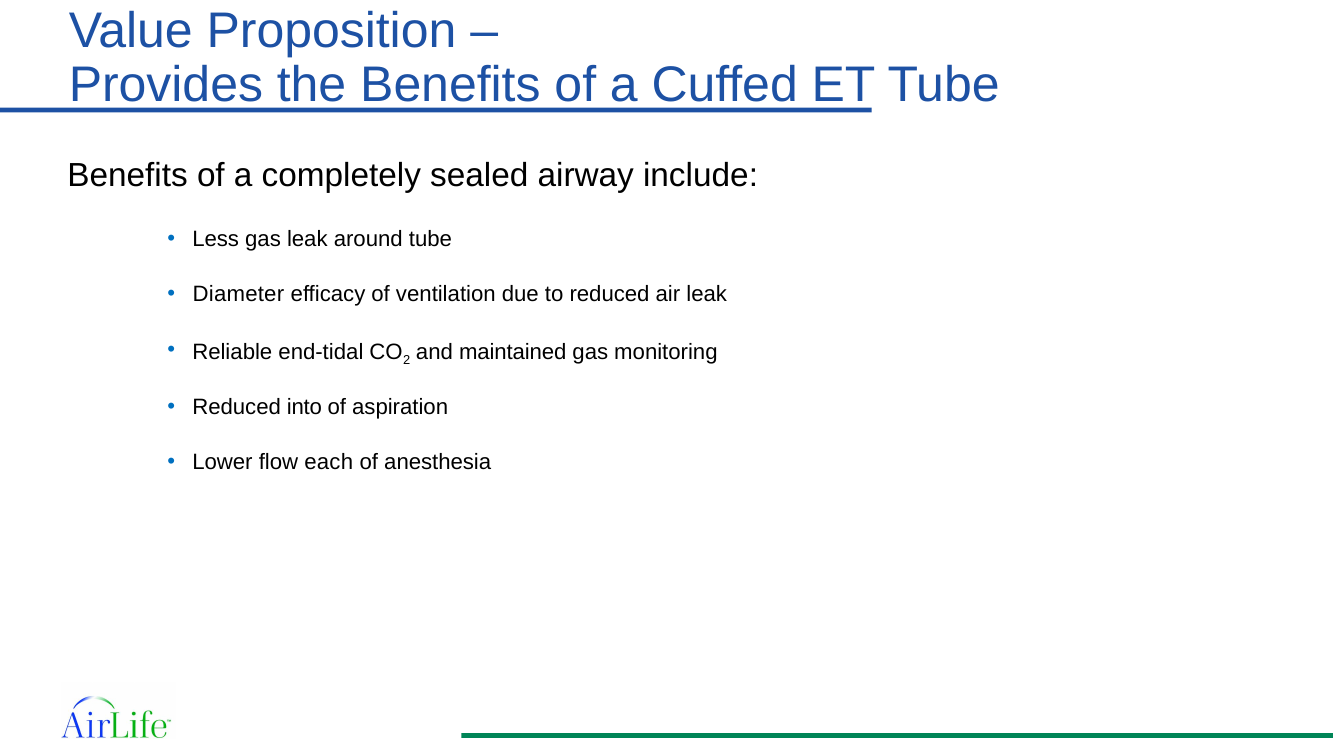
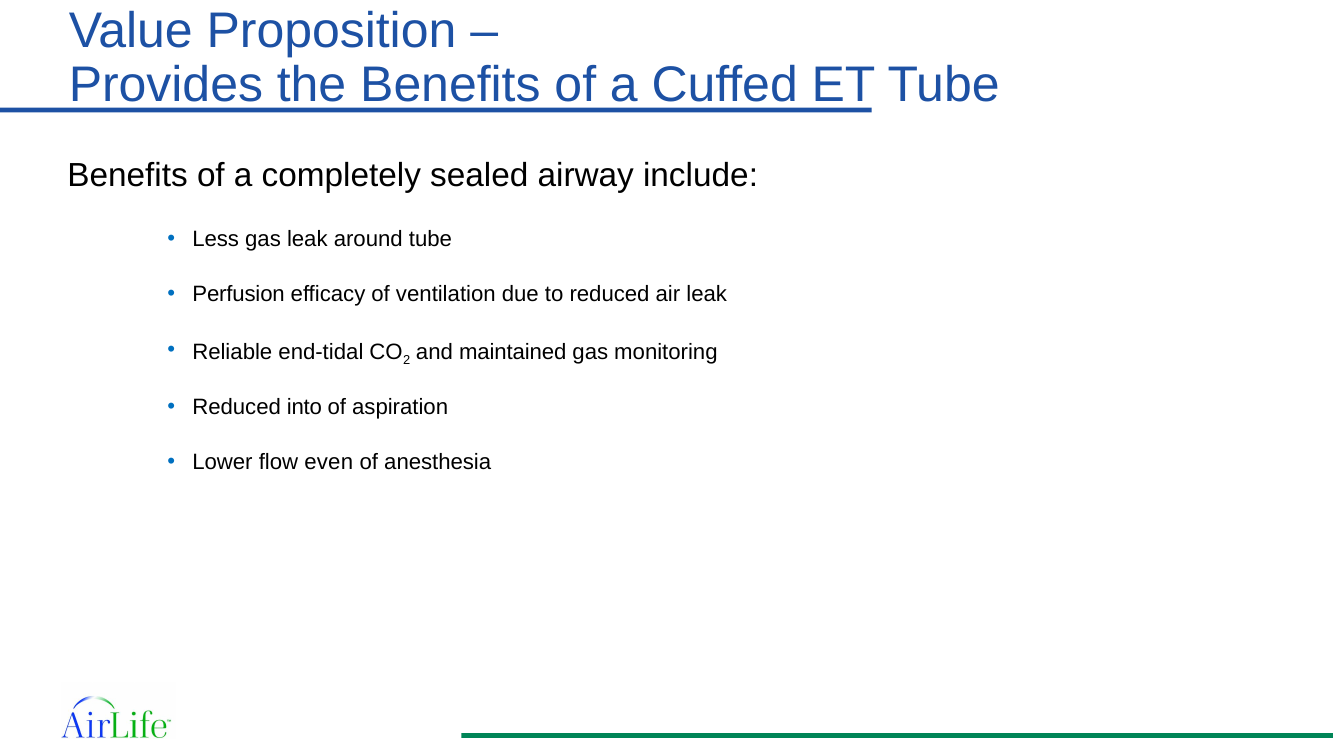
Diameter: Diameter -> Perfusion
each: each -> even
